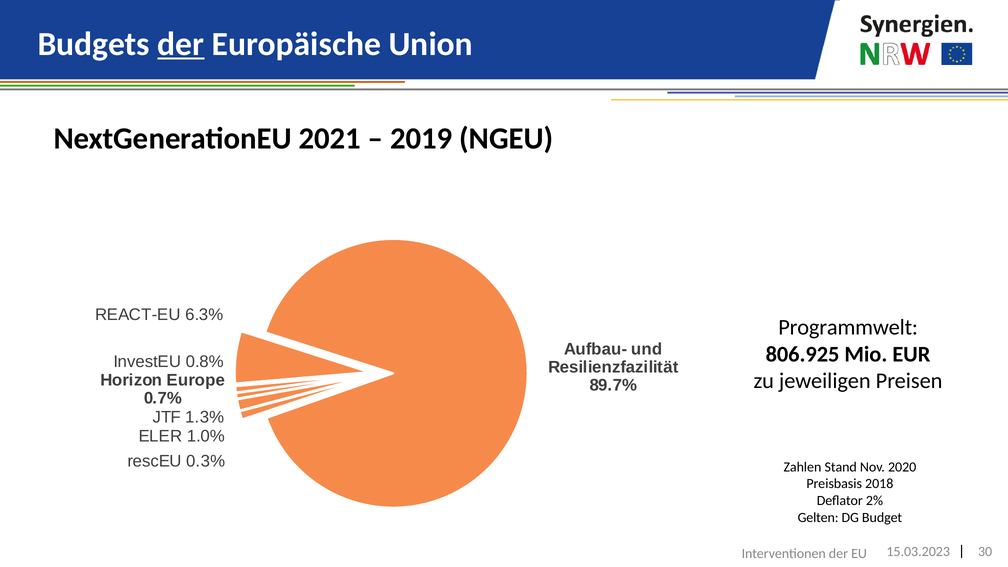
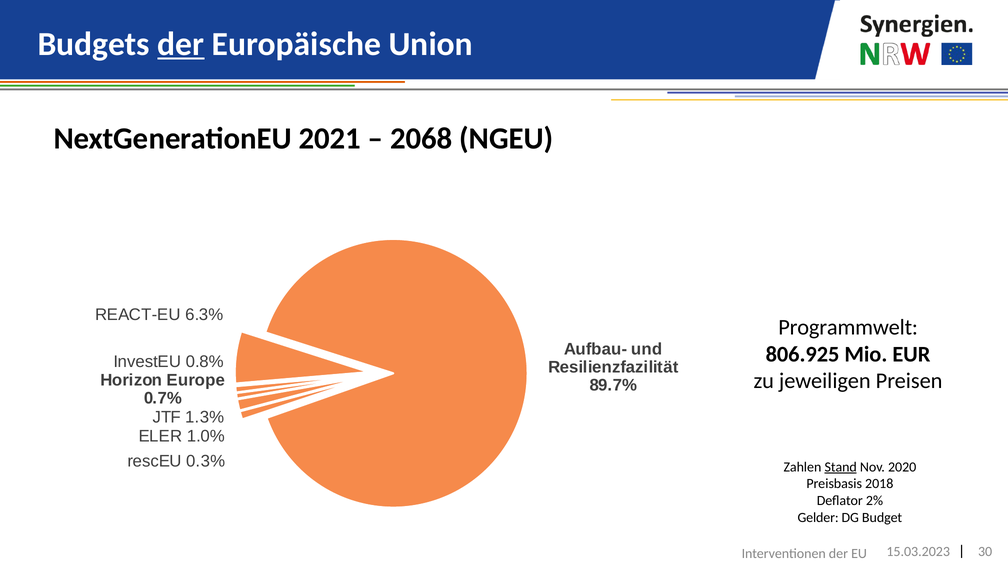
2019: 2019 -> 2068
Stand underline: none -> present
Gelten: Gelten -> Gelder
